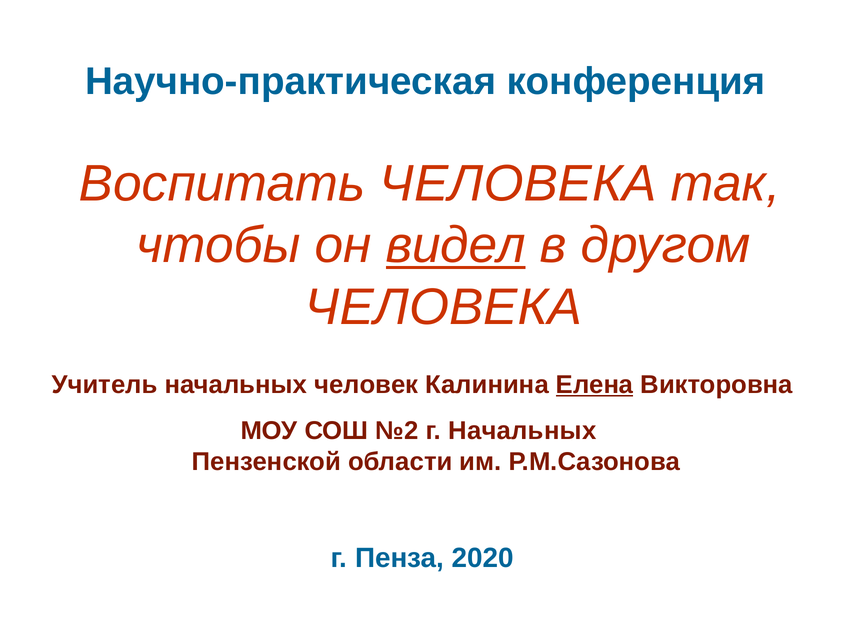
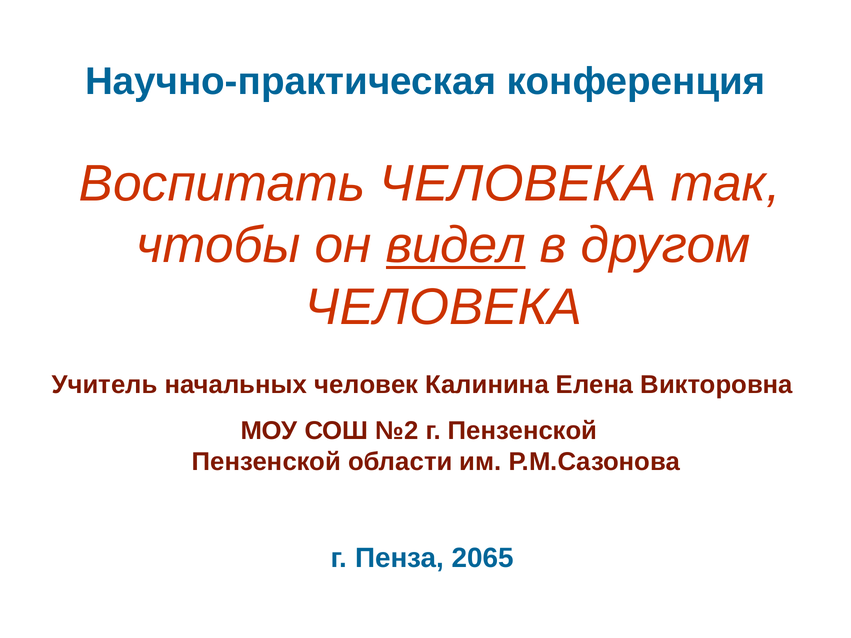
Елена underline: present -> none
г Начальных: Начальных -> Пензенской
2020: 2020 -> 2065
